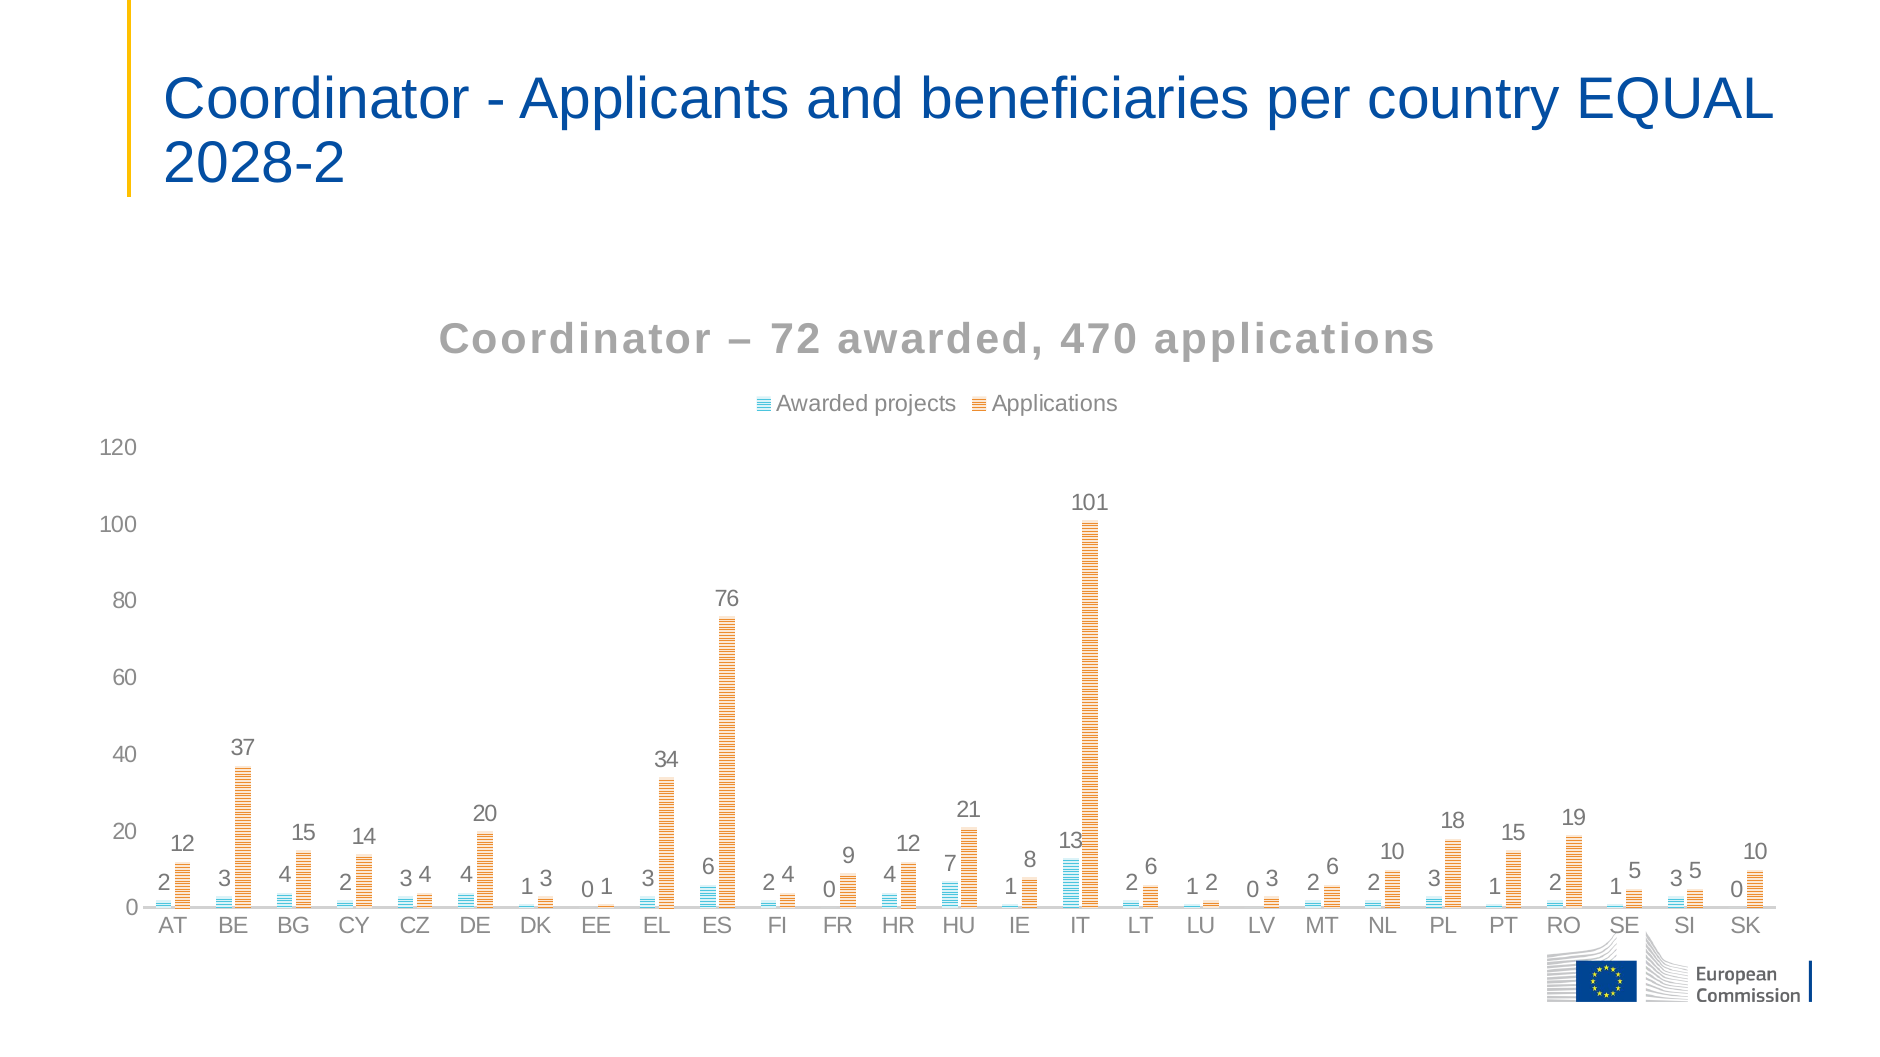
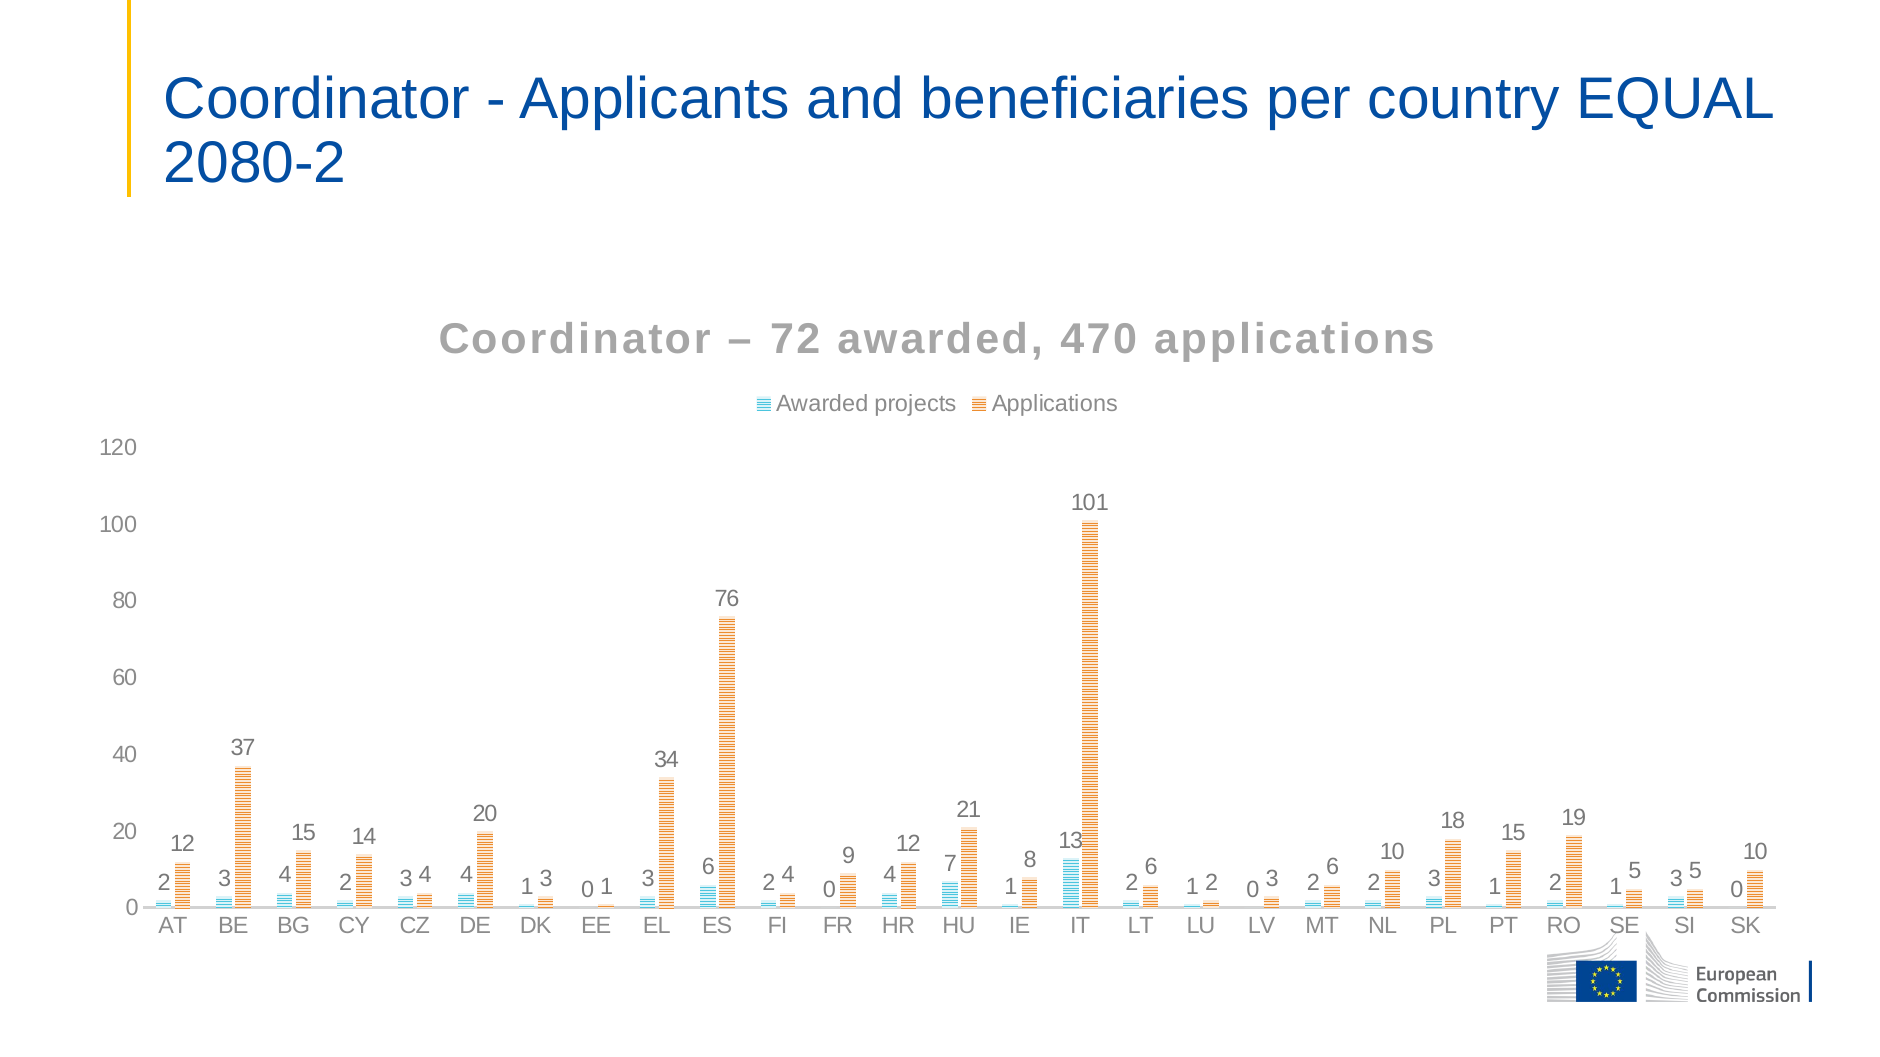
2028-2: 2028-2 -> 2080-2
